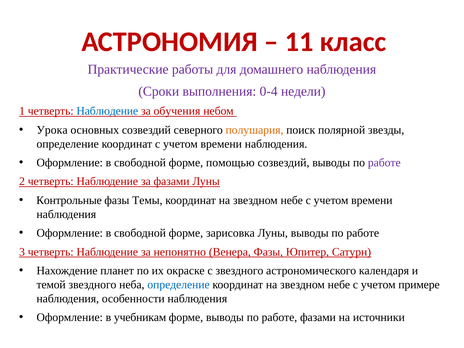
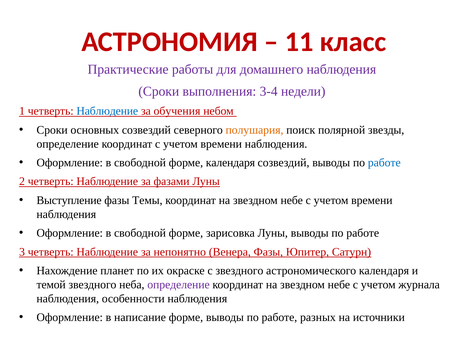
0-4: 0-4 -> 3-4
Урока at (52, 130): Урока -> Сроки
форме помощью: помощью -> календаря
работе at (384, 163) colour: purple -> blue
Контрольные: Контрольные -> Выступление
определение at (179, 285) colour: blue -> purple
примере: примере -> журнала
учебникам: учебникам -> написание
работе фазами: фазами -> разных
